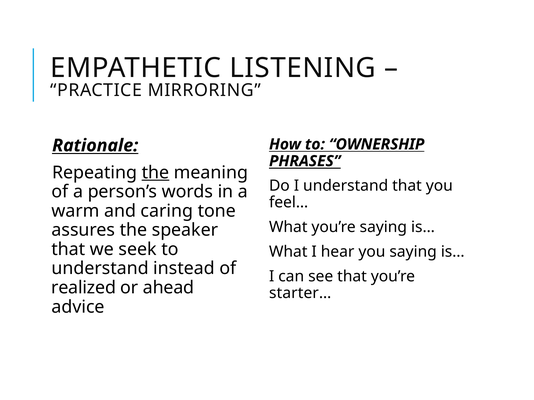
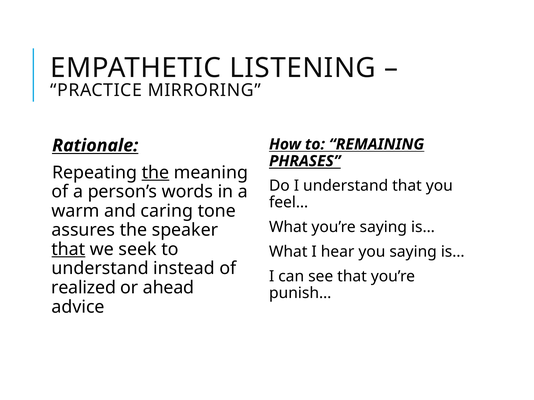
OWNERSHIP: OWNERSHIP -> REMAINING
that at (68, 250) underline: none -> present
starter…: starter… -> punish…
